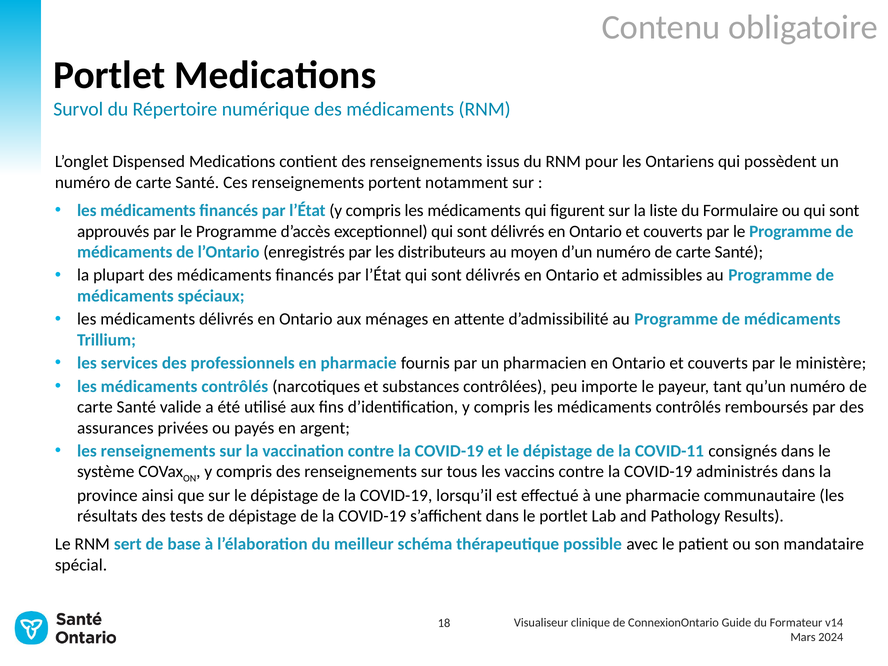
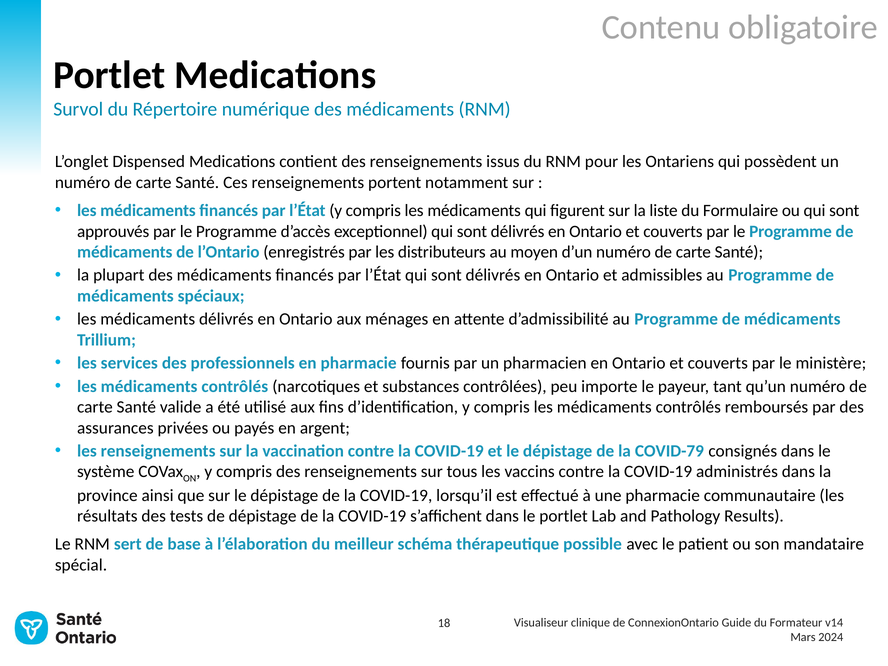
COVID-11: COVID-11 -> COVID-79
